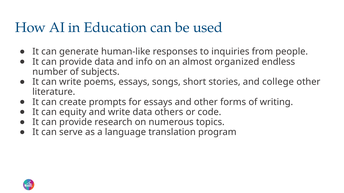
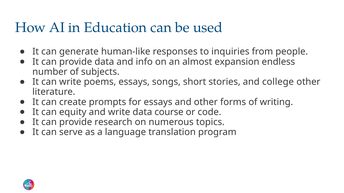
organized: organized -> expansion
others: others -> course
